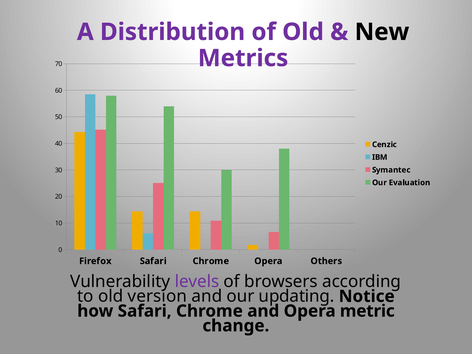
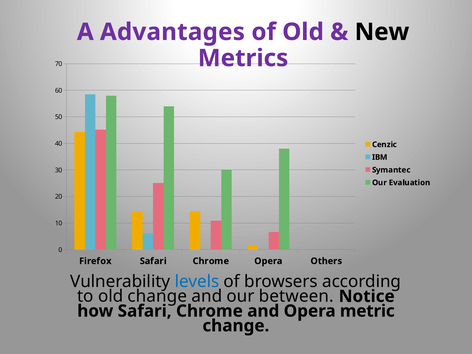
Distribution: Distribution -> Advantages
levels colour: purple -> blue
old version: version -> change
updating: updating -> between
